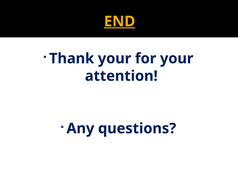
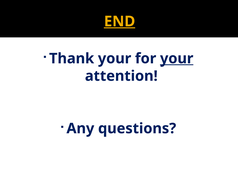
your at (177, 58) underline: none -> present
